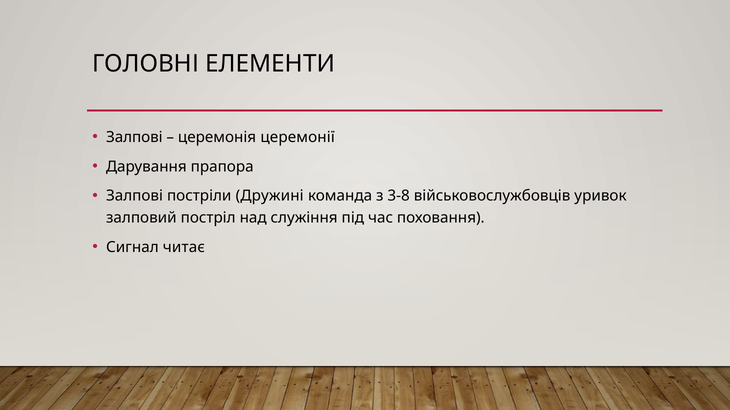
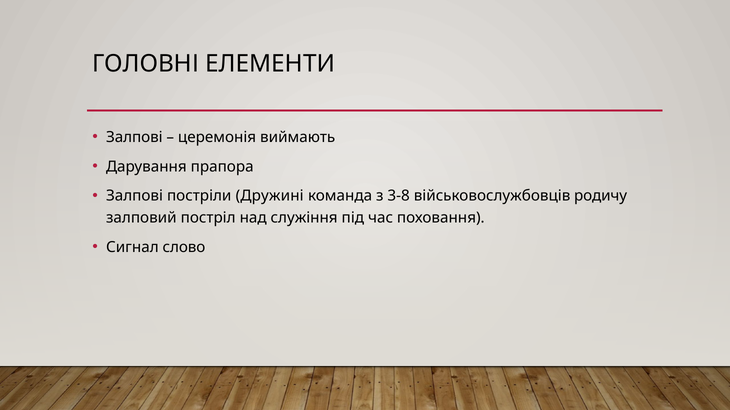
церемонії: церемонії -> виймають
уривок: уривок -> родичу
читає: читає -> слово
